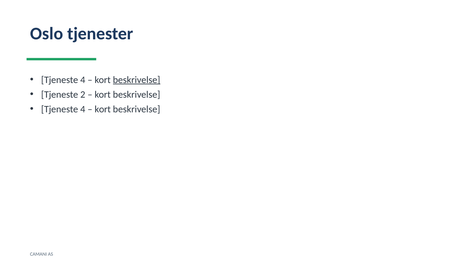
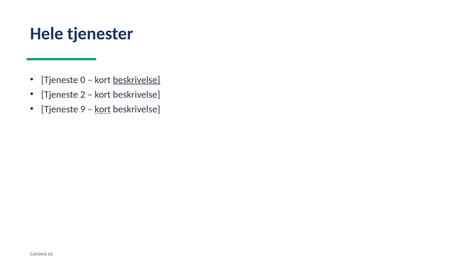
Oslo: Oslo -> Hele
4 at (83, 80): 4 -> 0
4 at (83, 109): 4 -> 9
kort at (103, 109) underline: none -> present
